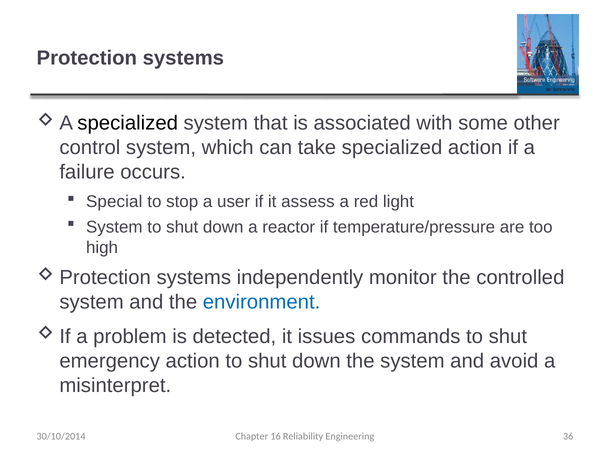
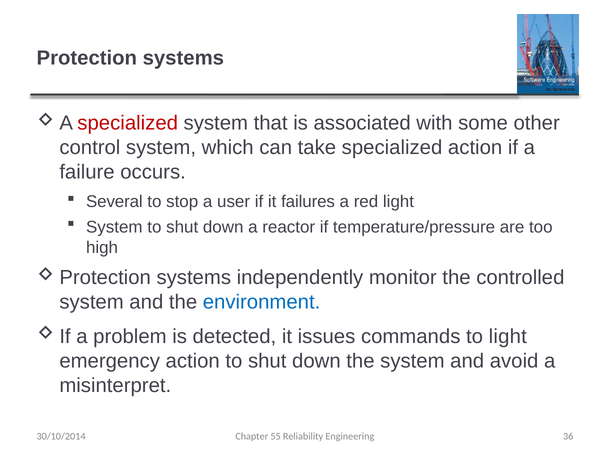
specialized at (128, 123) colour: black -> red
Special: Special -> Several
assess: assess -> failures
commands to shut: shut -> light
16: 16 -> 55
